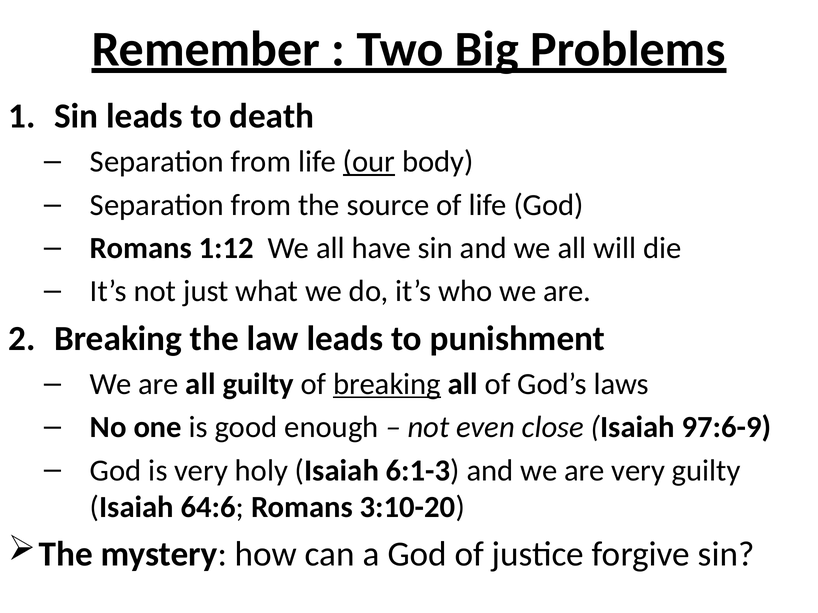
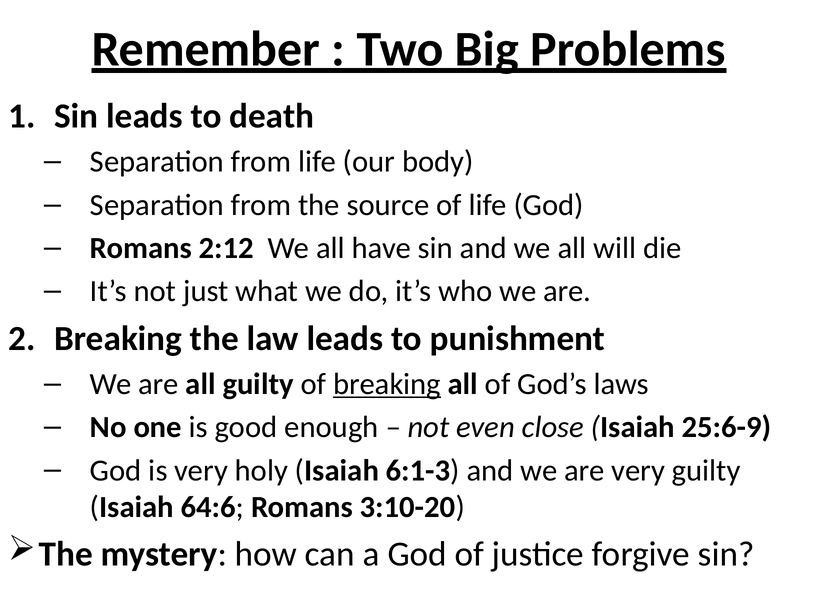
our underline: present -> none
1:12: 1:12 -> 2:12
97:6-9: 97:6-9 -> 25:6-9
